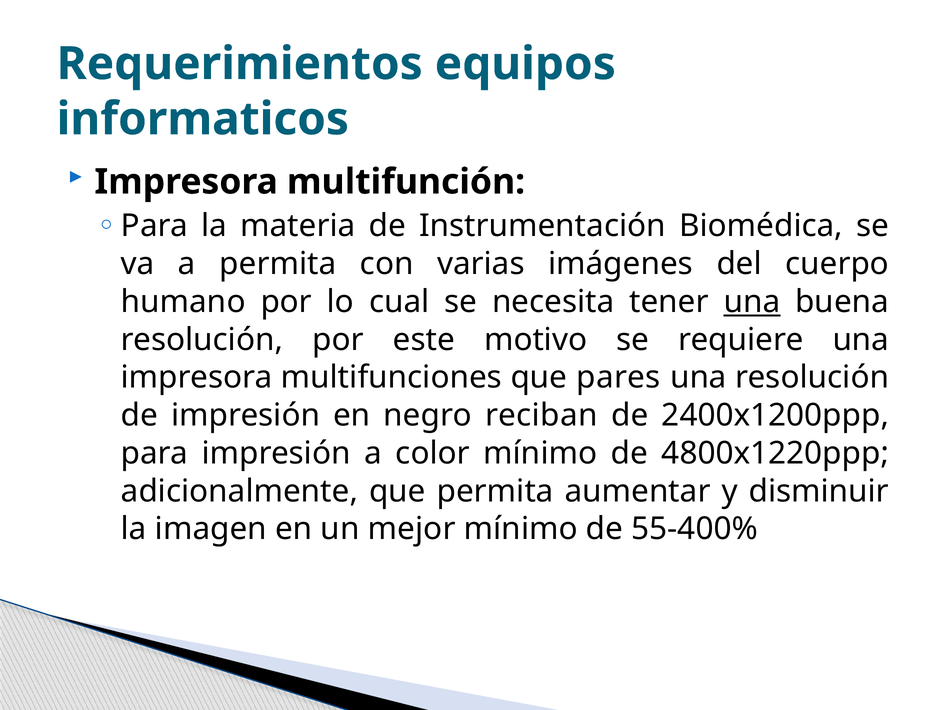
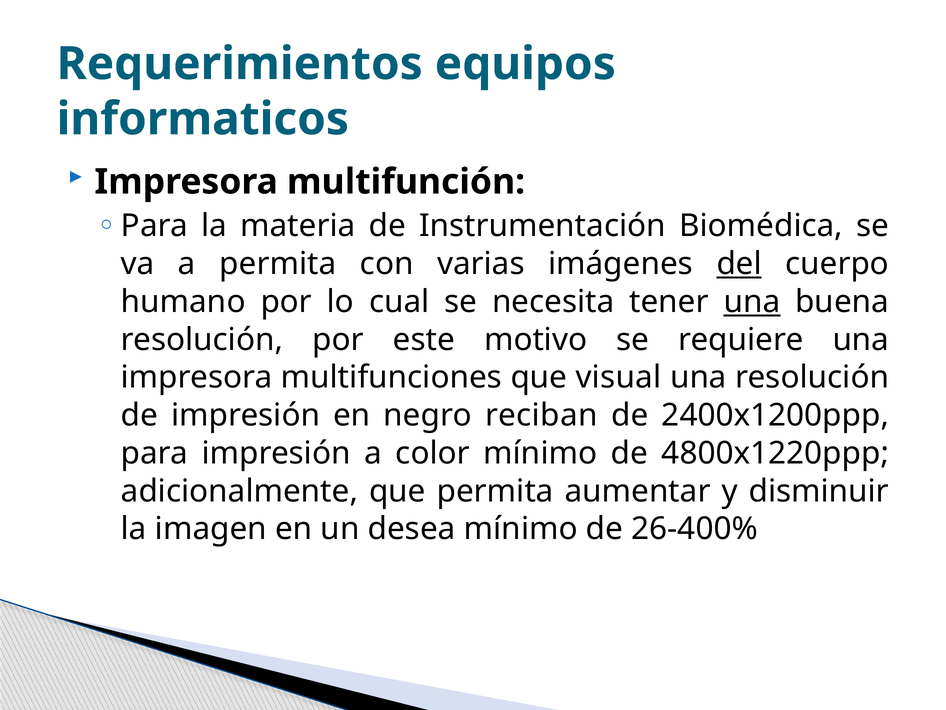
del underline: none -> present
pares: pares -> visual
mejor: mejor -> desea
55-400%: 55-400% -> 26-400%
